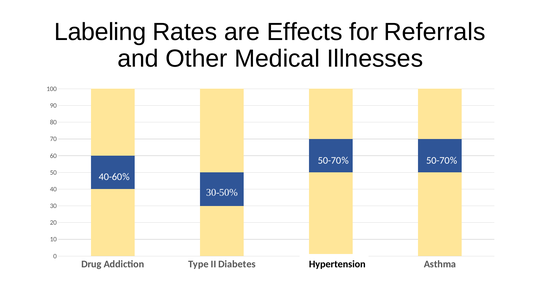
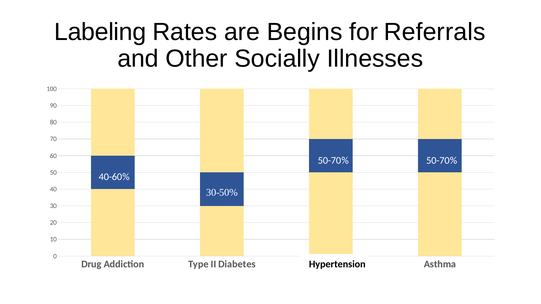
Effects: Effects -> Begins
Medical: Medical -> Socially
